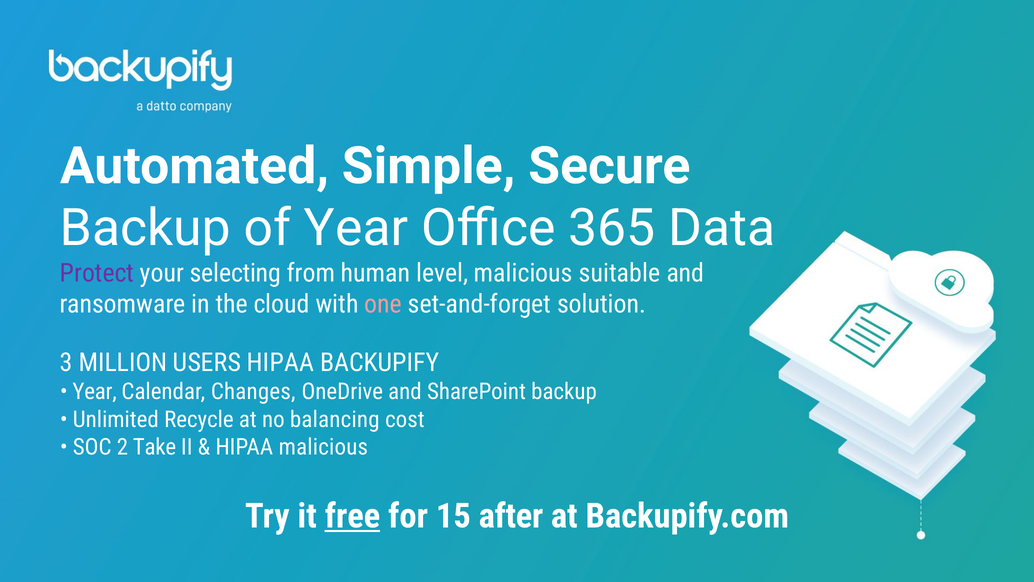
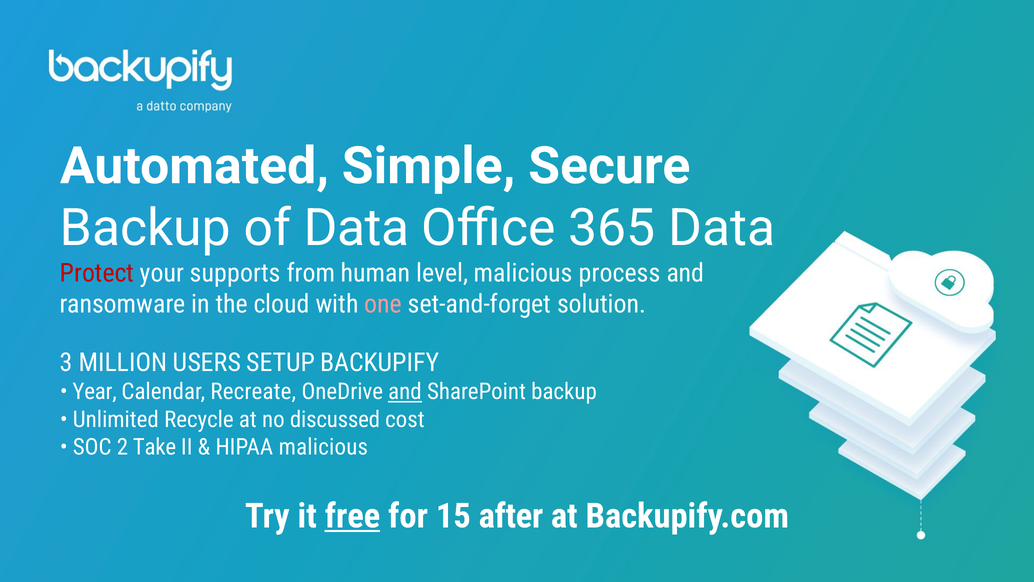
of Year: Year -> Data
Protect colour: purple -> red
selecting: selecting -> supports
suitable: suitable -> process
USERS HIPAA: HIPAA -> SETUP
Changes: Changes -> Recreate
and at (405, 392) underline: none -> present
balancing: balancing -> discussed
